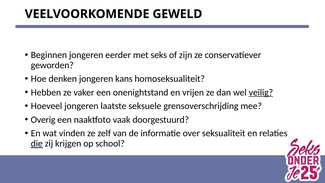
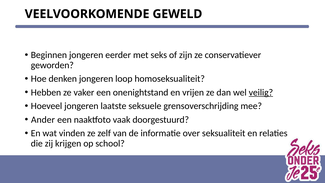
kans: kans -> loop
Overig: Overig -> Ander
die underline: present -> none
